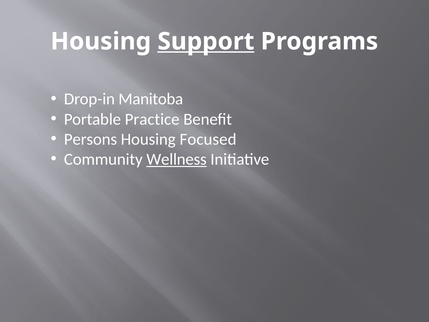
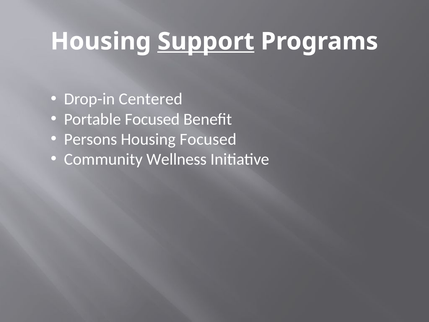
Manitoba: Manitoba -> Centered
Portable Practice: Practice -> Focused
Wellness underline: present -> none
